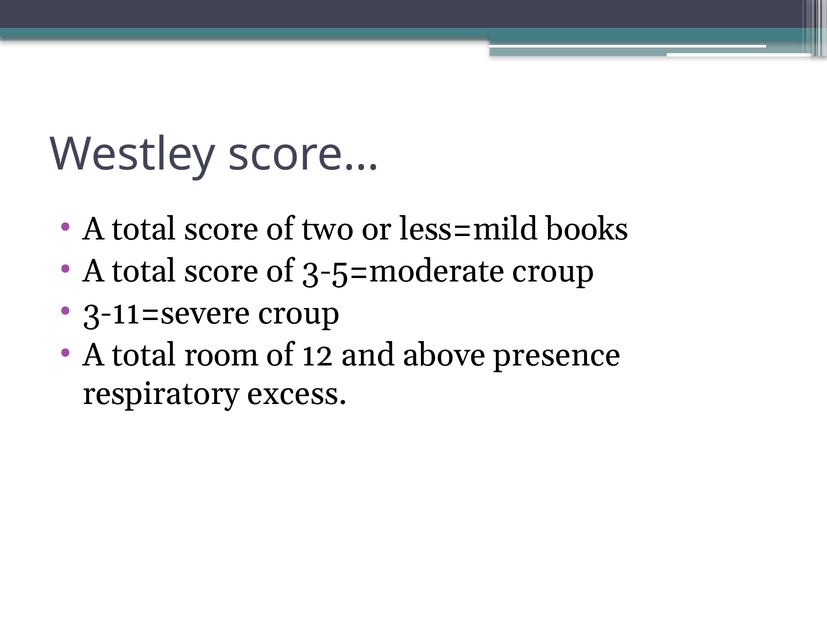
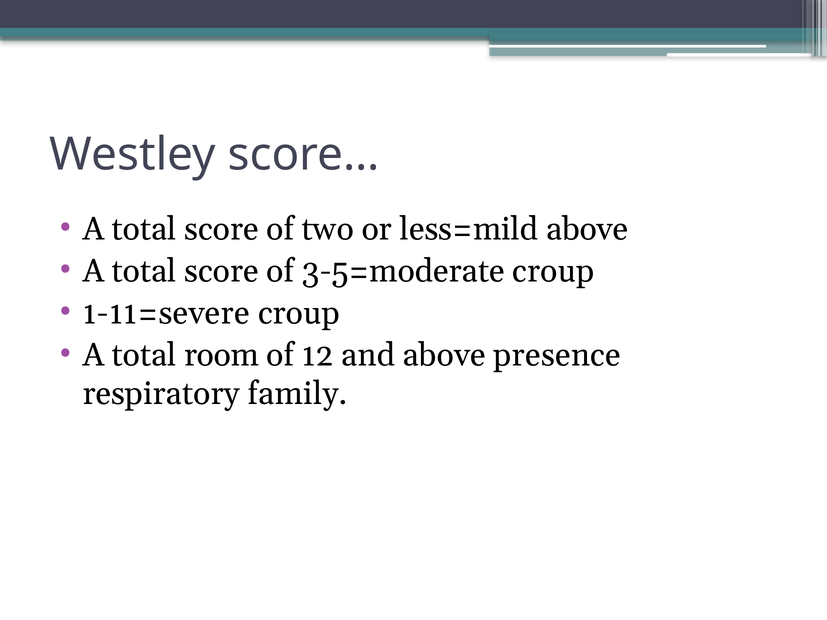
less=mild books: books -> above
3-11=severe: 3-11=severe -> 1-11=severe
excess: excess -> family
